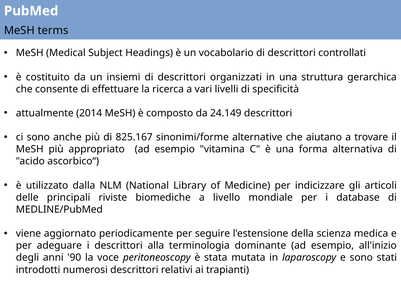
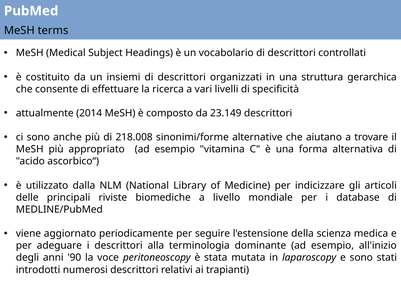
24.149: 24.149 -> 23.149
825.167: 825.167 -> 218.008
